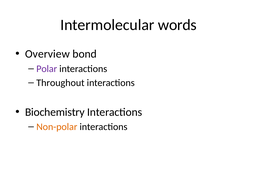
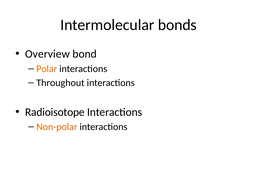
words: words -> bonds
Polar colour: purple -> orange
Biochemistry: Biochemistry -> Radioisotope
